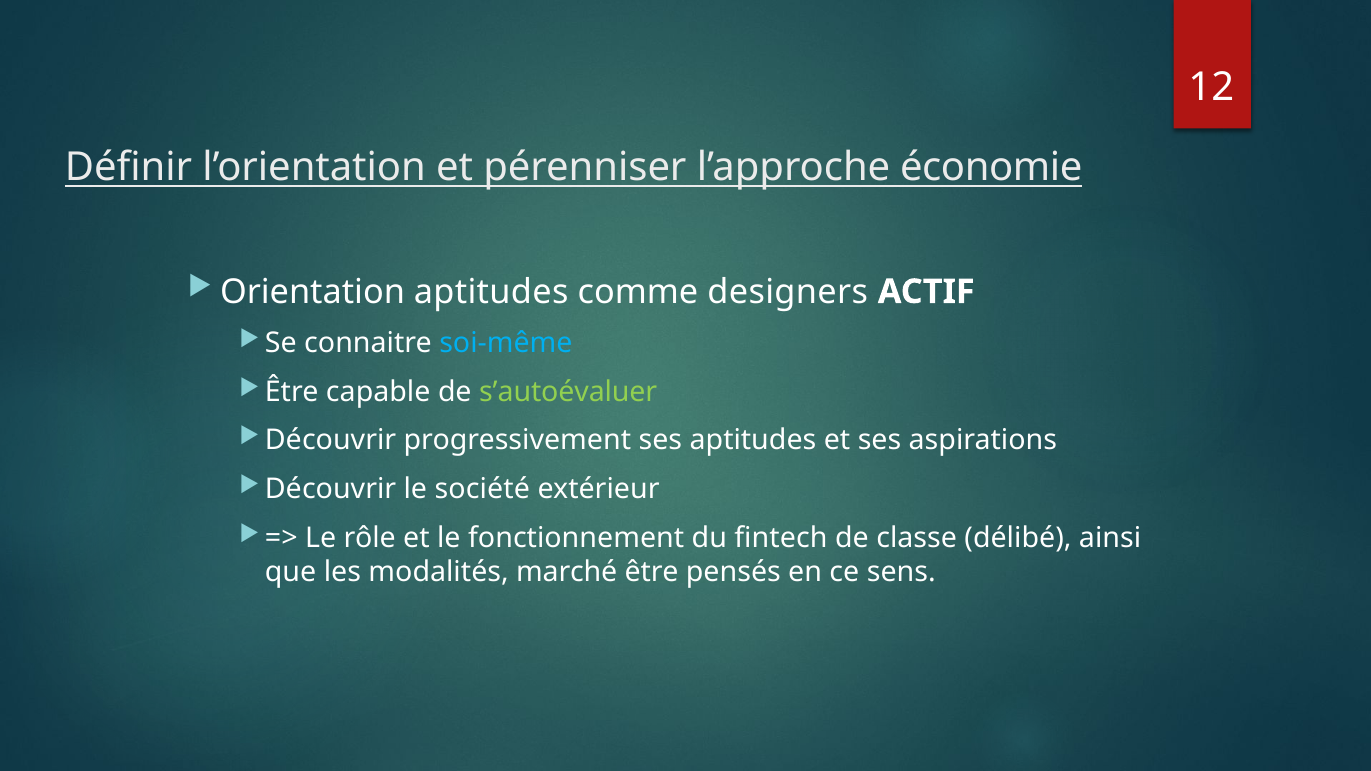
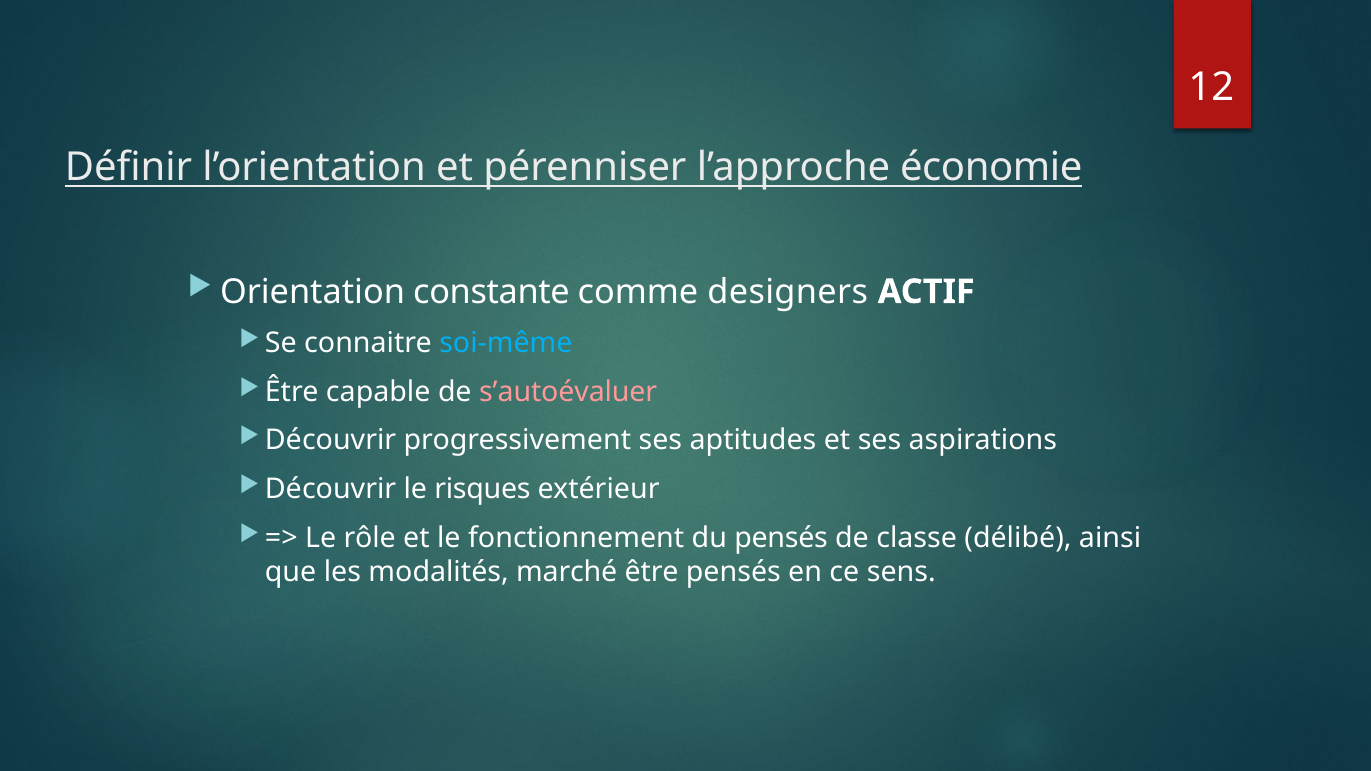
Orientation aptitudes: aptitudes -> constante
s’autoévaluer colour: light green -> pink
société: société -> risques
du fintech: fintech -> pensés
